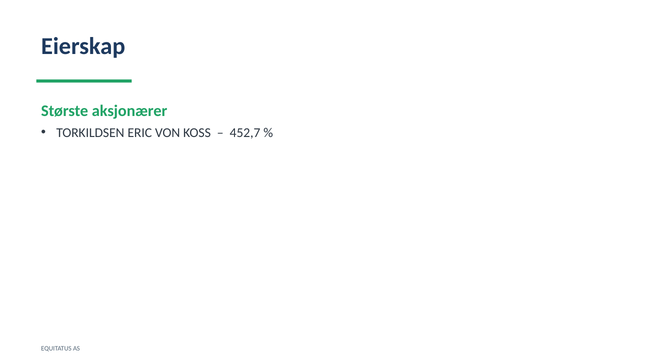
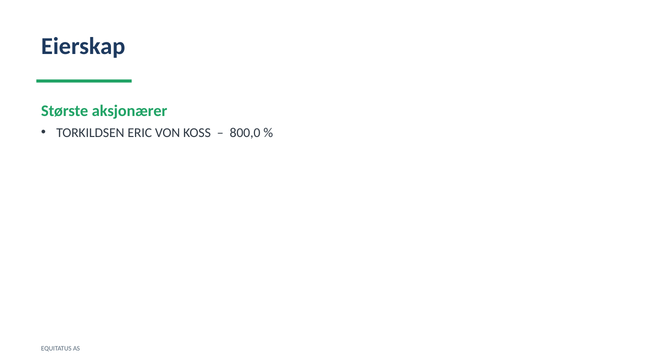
452,7: 452,7 -> 800,0
